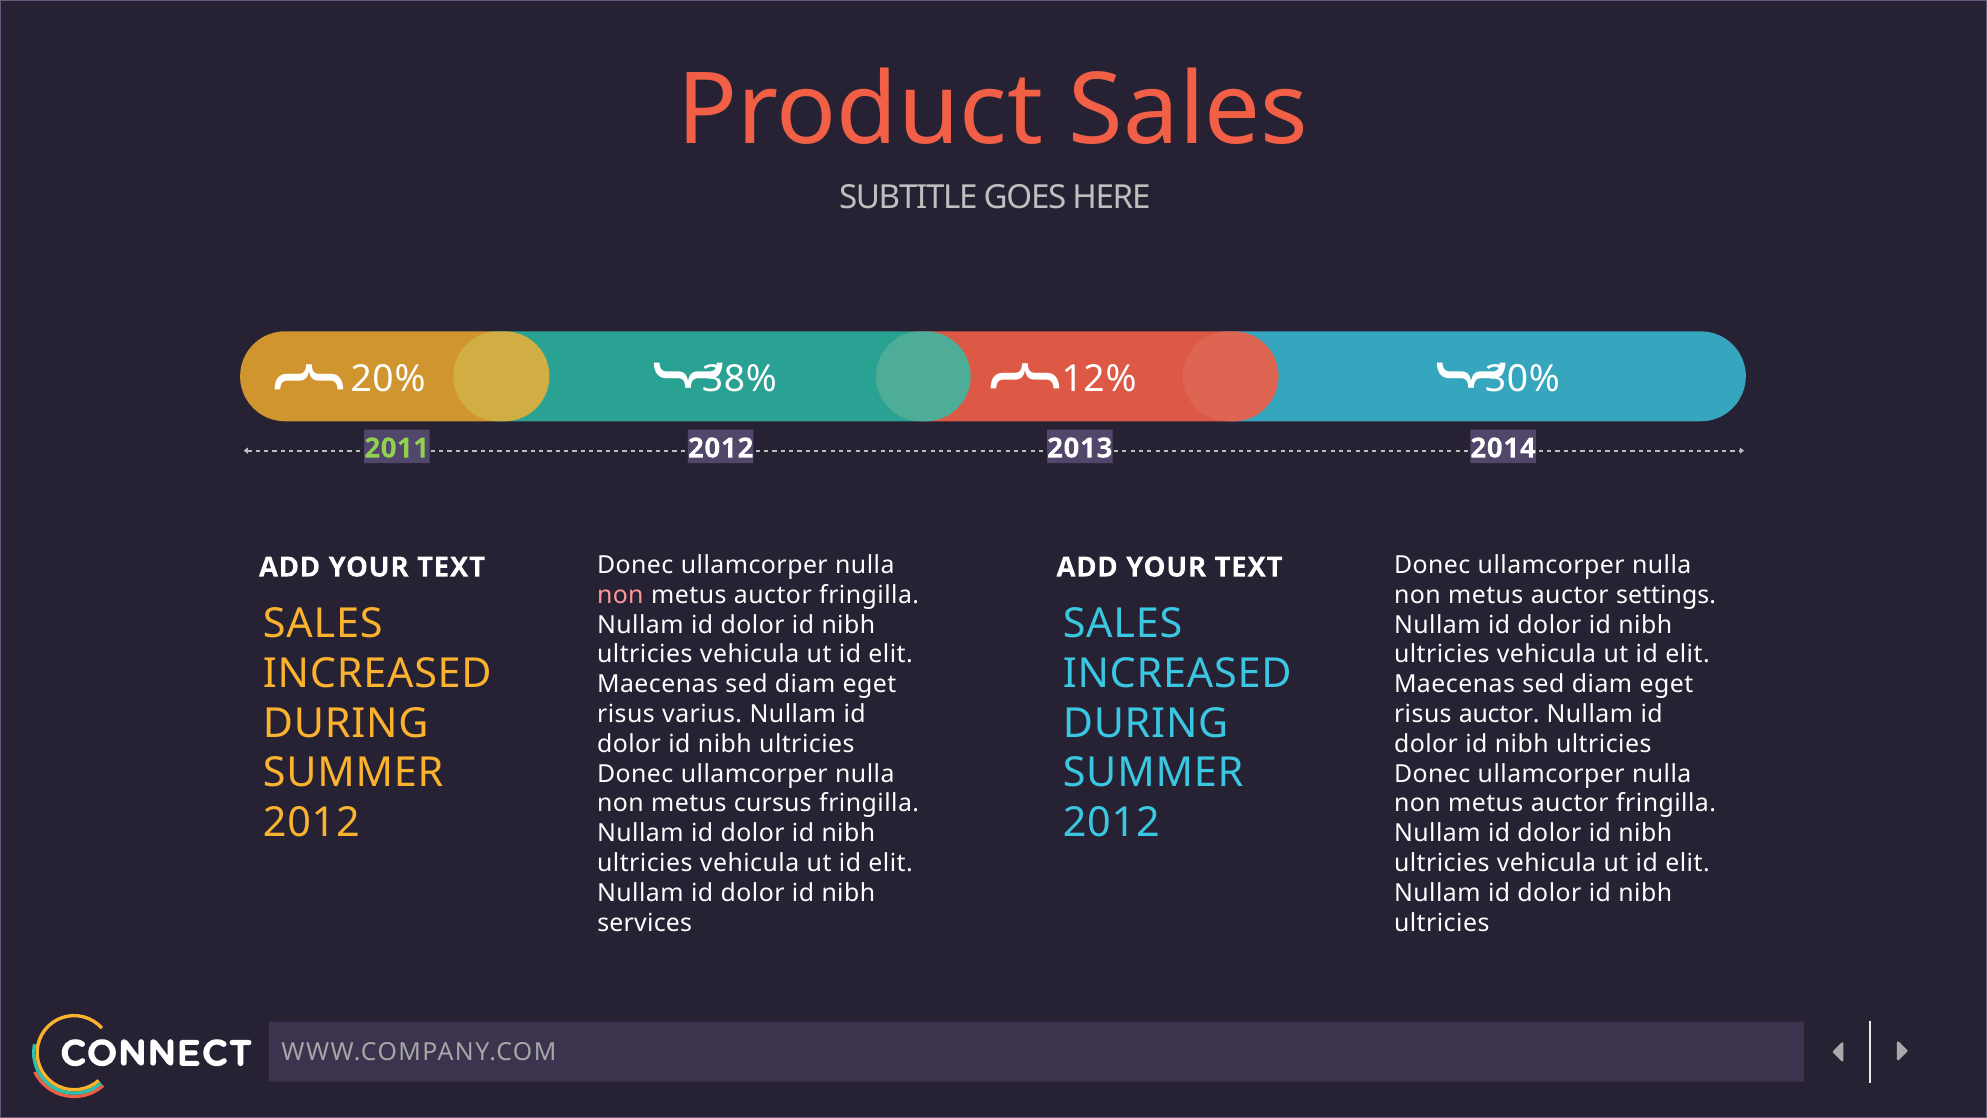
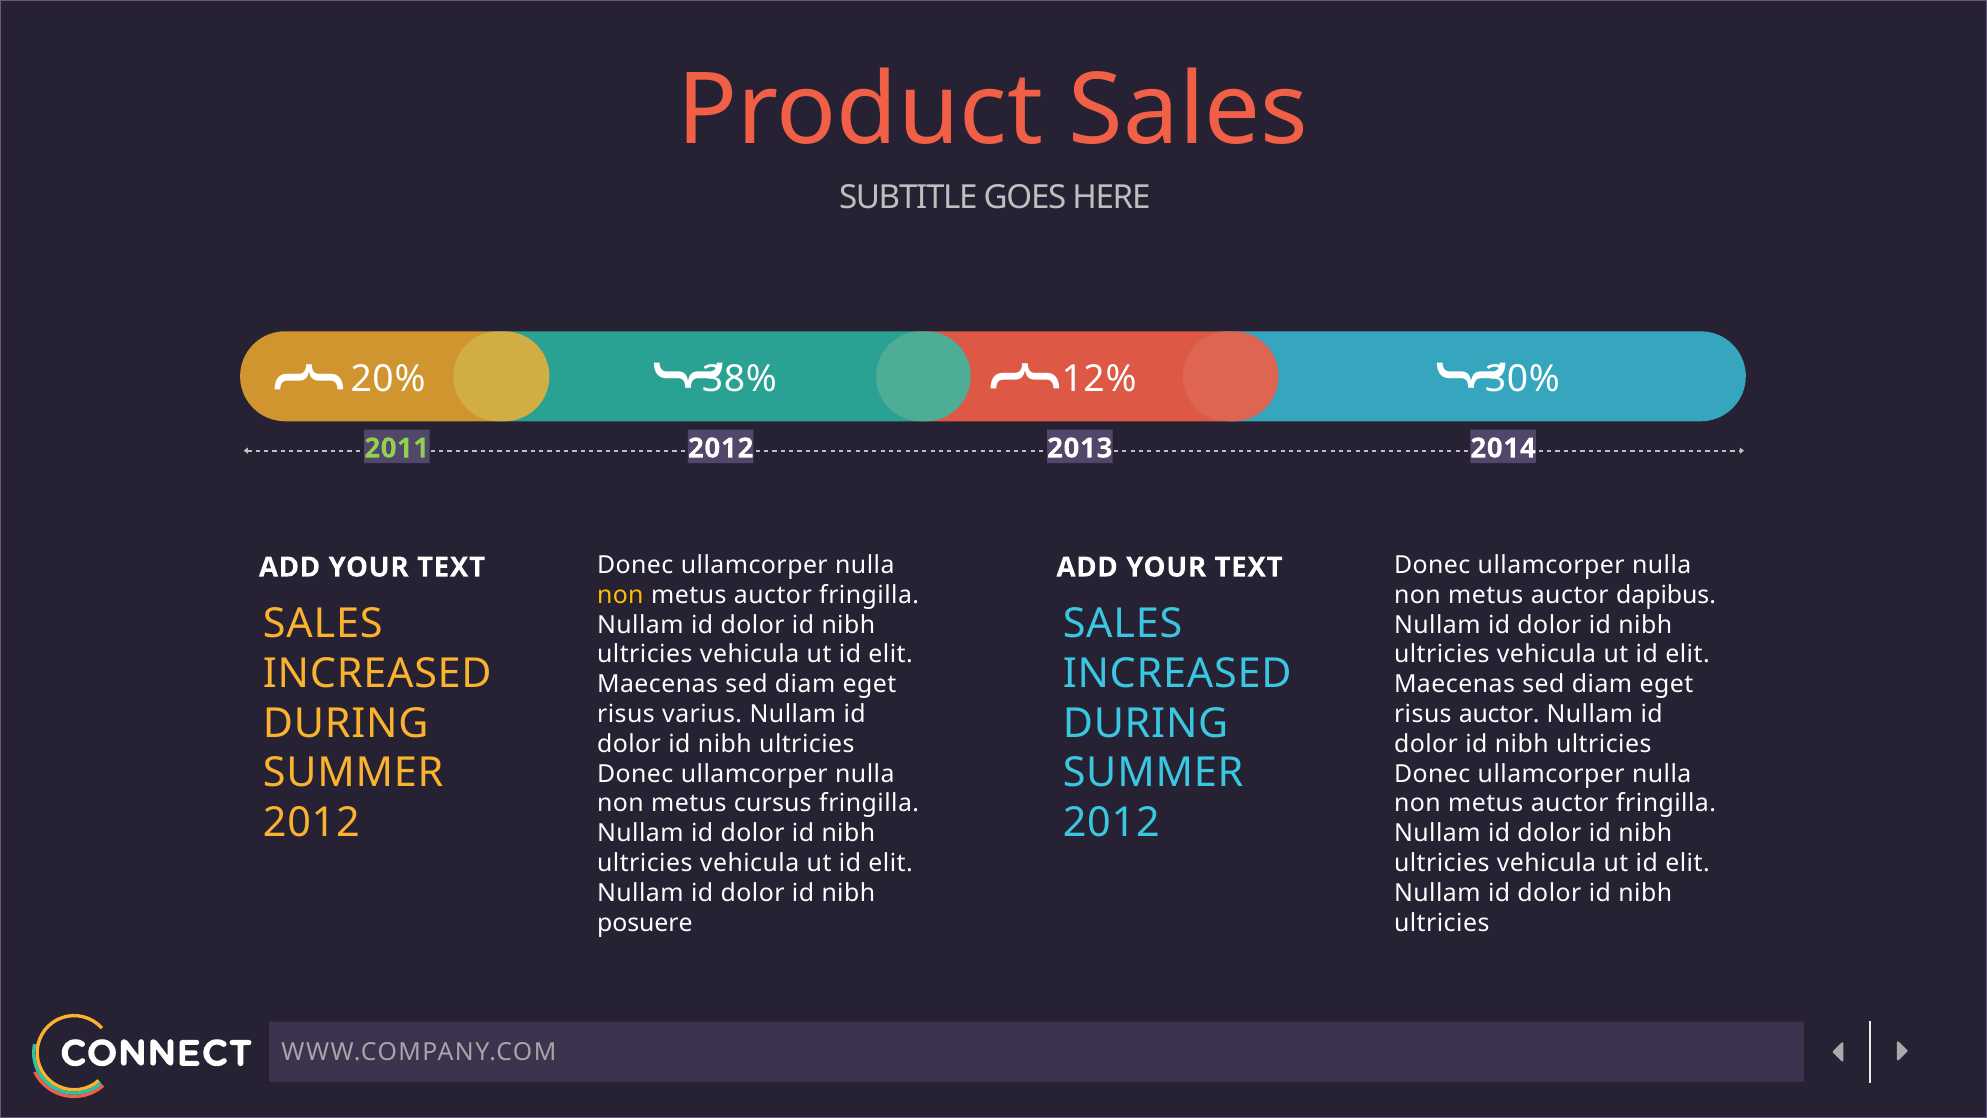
non at (620, 595) colour: pink -> yellow
settings: settings -> dapibus
services: services -> posuere
